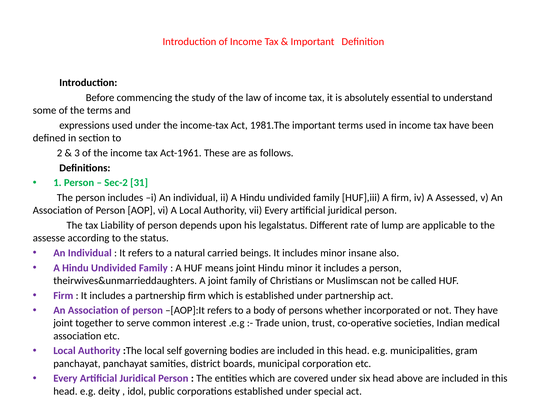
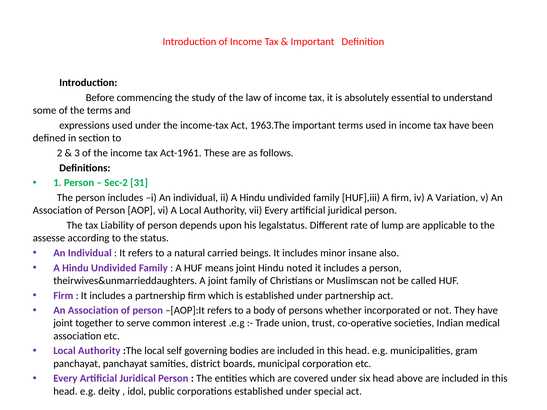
1981.The: 1981.The -> 1963.The
Assessed: Assessed -> Variation
Hindu minor: minor -> noted
